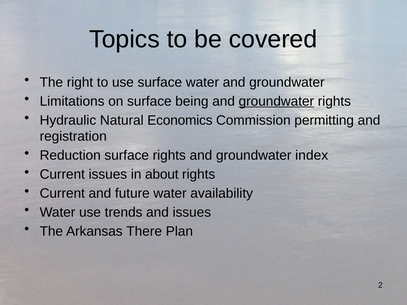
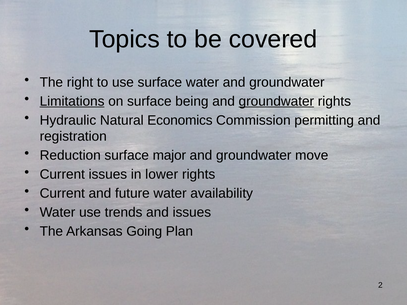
Limitations underline: none -> present
surface rights: rights -> major
index: index -> move
about: about -> lower
There: There -> Going
